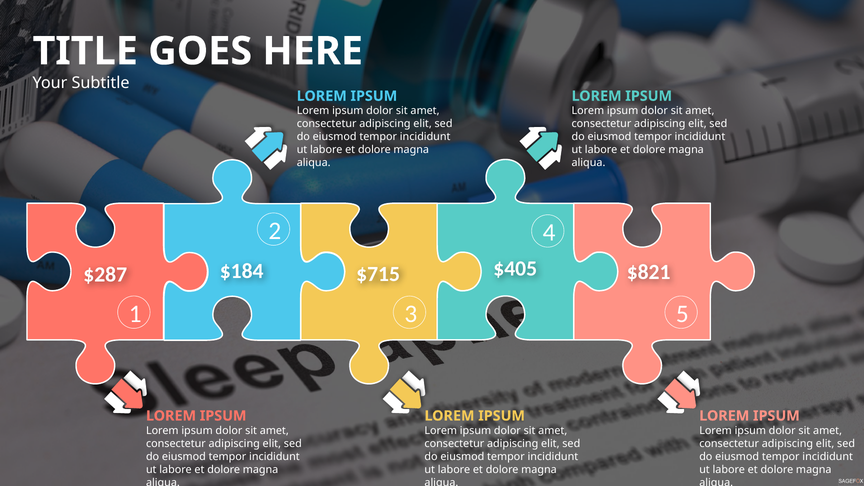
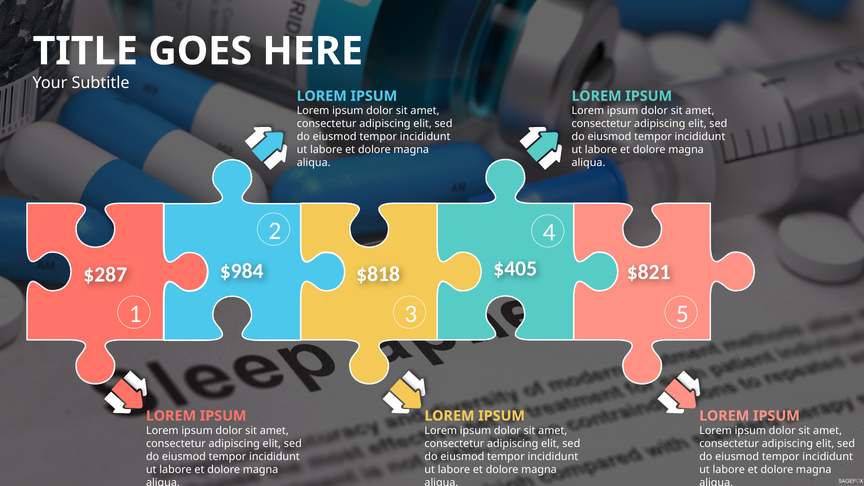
$184: $184 -> $984
$715: $715 -> $818
